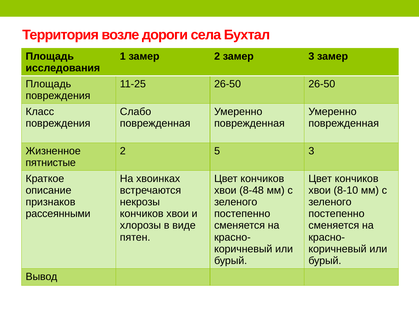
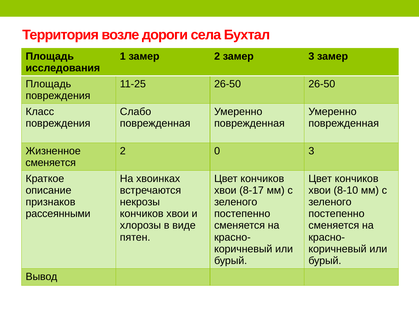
5: 5 -> 0
пятнистые at (51, 163): пятнистые -> сменяется
8-48: 8-48 -> 8-17
